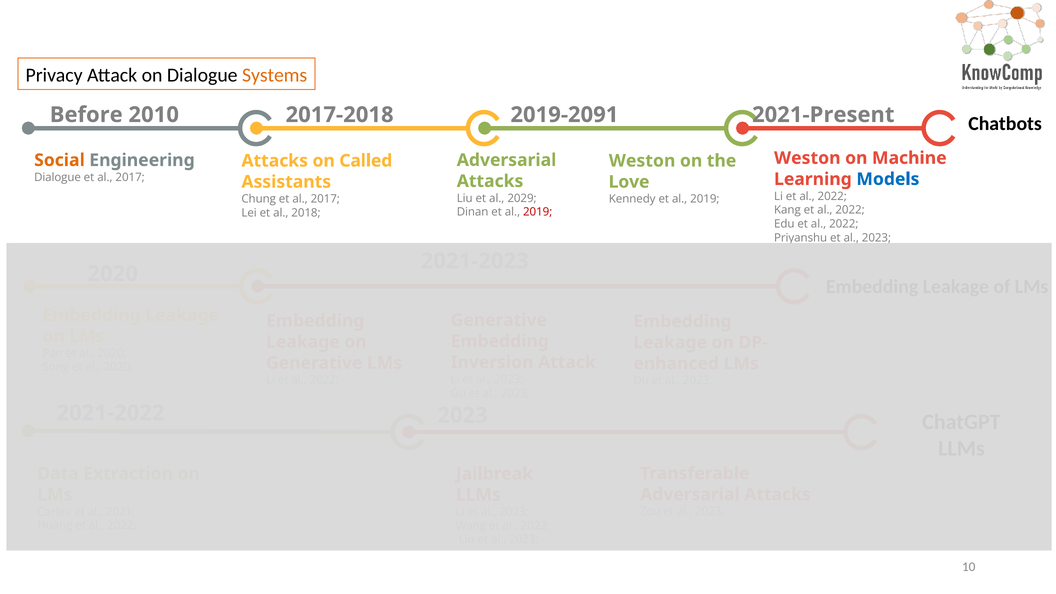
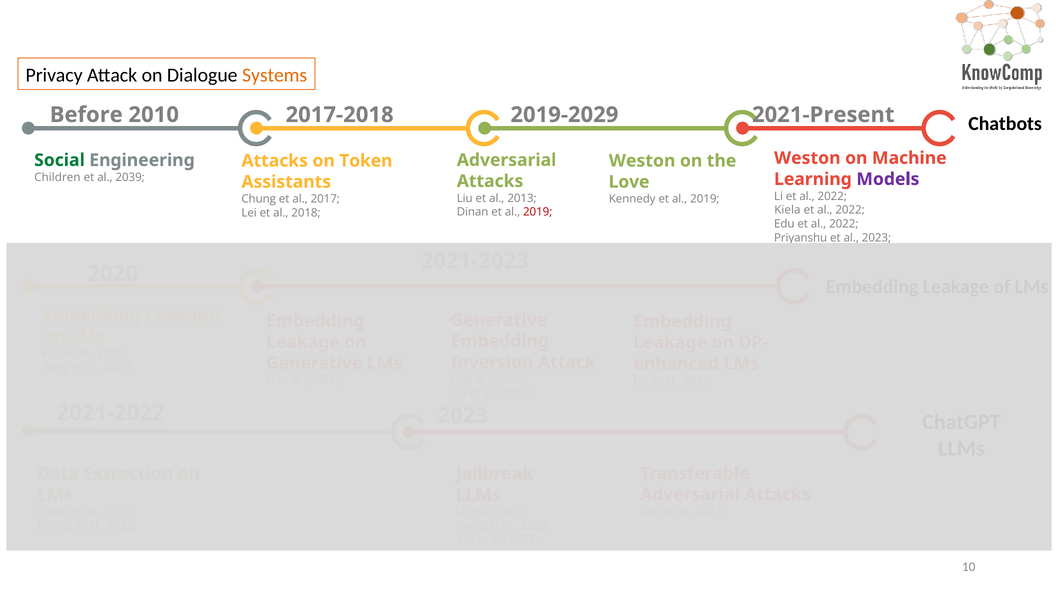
2019-2091: 2019-2091 -> 2019-2029
Social colour: orange -> green
Called: Called -> Token
Dialogue at (57, 177): Dialogue -> Children
2017 at (130, 177): 2017 -> 2039
Models colour: blue -> purple
2029: 2029 -> 2013
Kang: Kang -> Kiela
